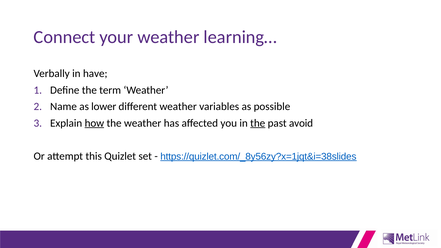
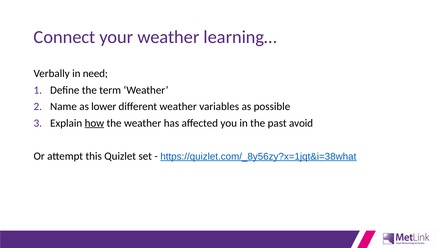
have: have -> need
the at (258, 123) underline: present -> none
https://quizlet.com/_8y56zy?x=1jqt&i=38slides: https://quizlet.com/_8y56zy?x=1jqt&i=38slides -> https://quizlet.com/_8y56zy?x=1jqt&i=38what
